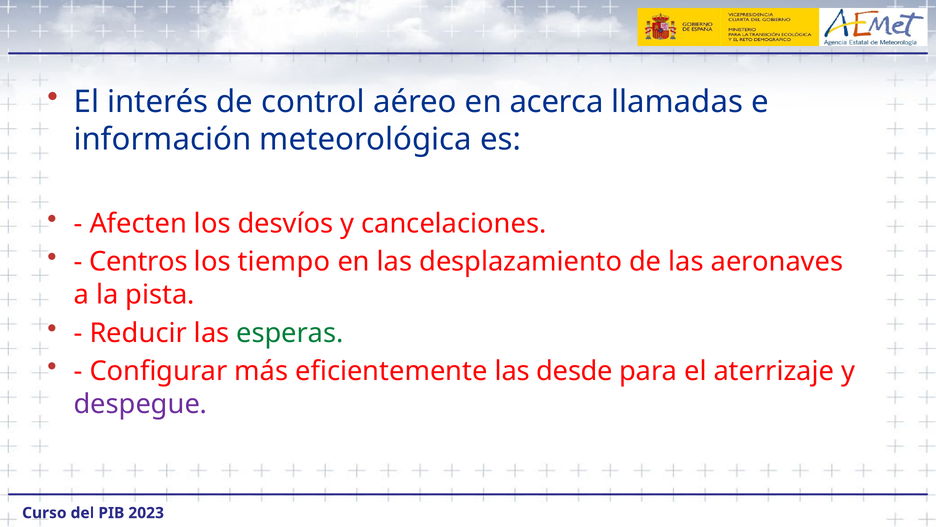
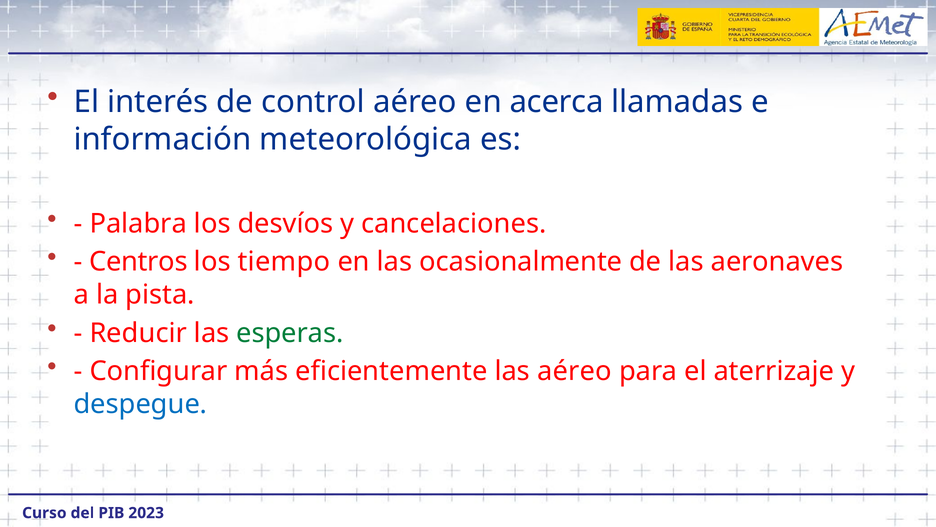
Afecten: Afecten -> Palabra
desplazamiento: desplazamiento -> ocasionalmente
las desde: desde -> aéreo
despegue colour: purple -> blue
